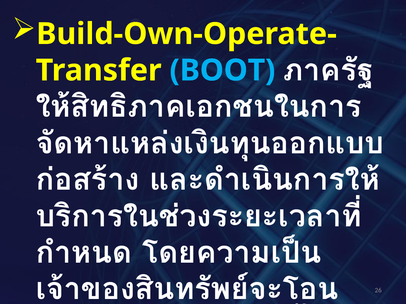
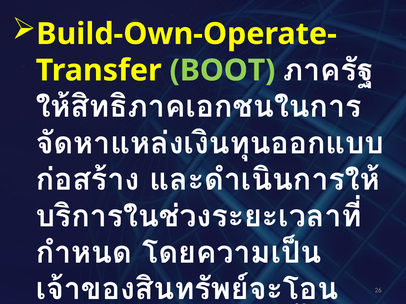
BOOT colour: light blue -> light green
